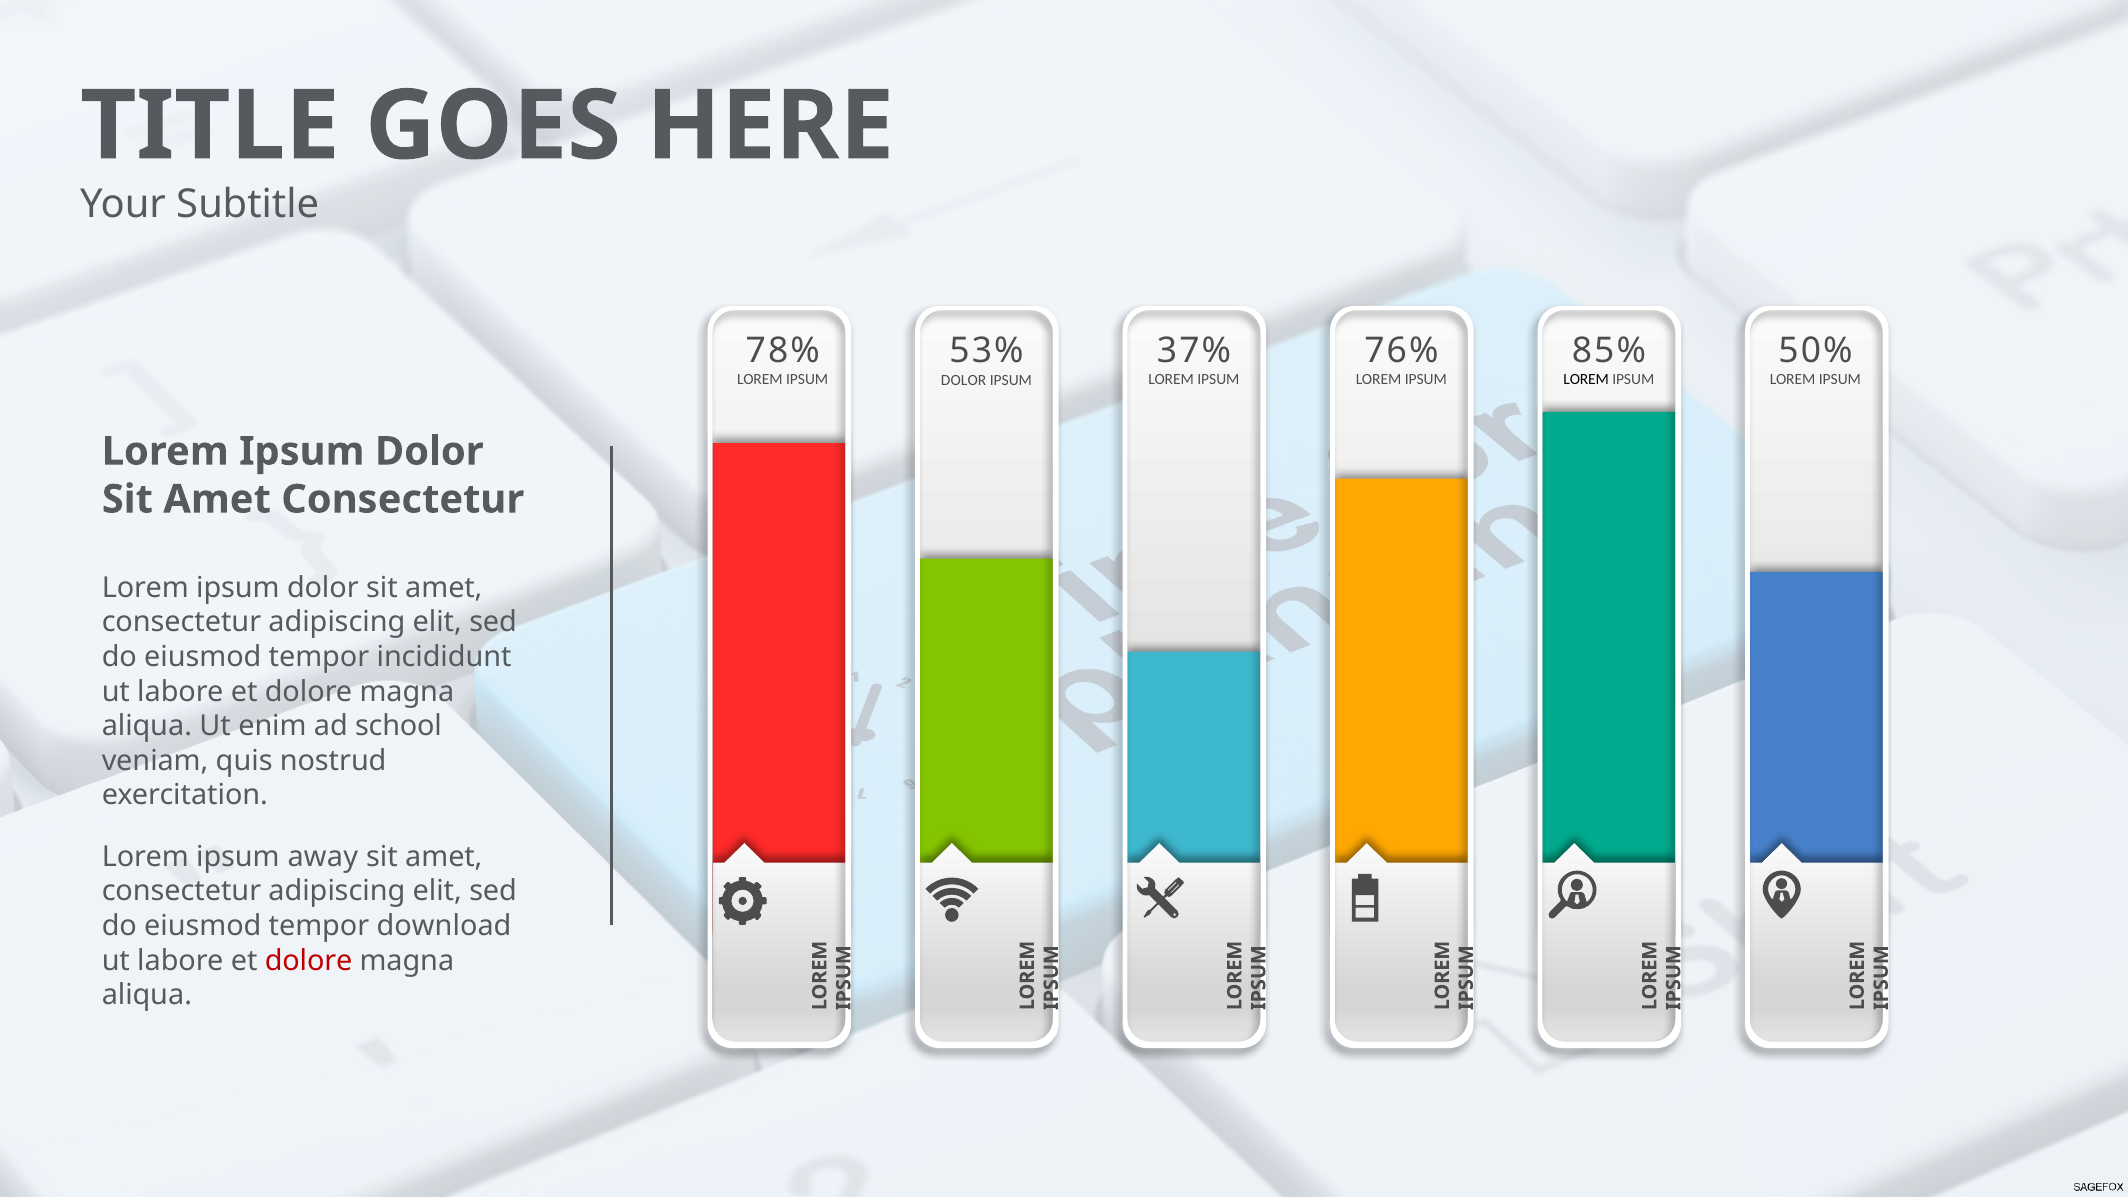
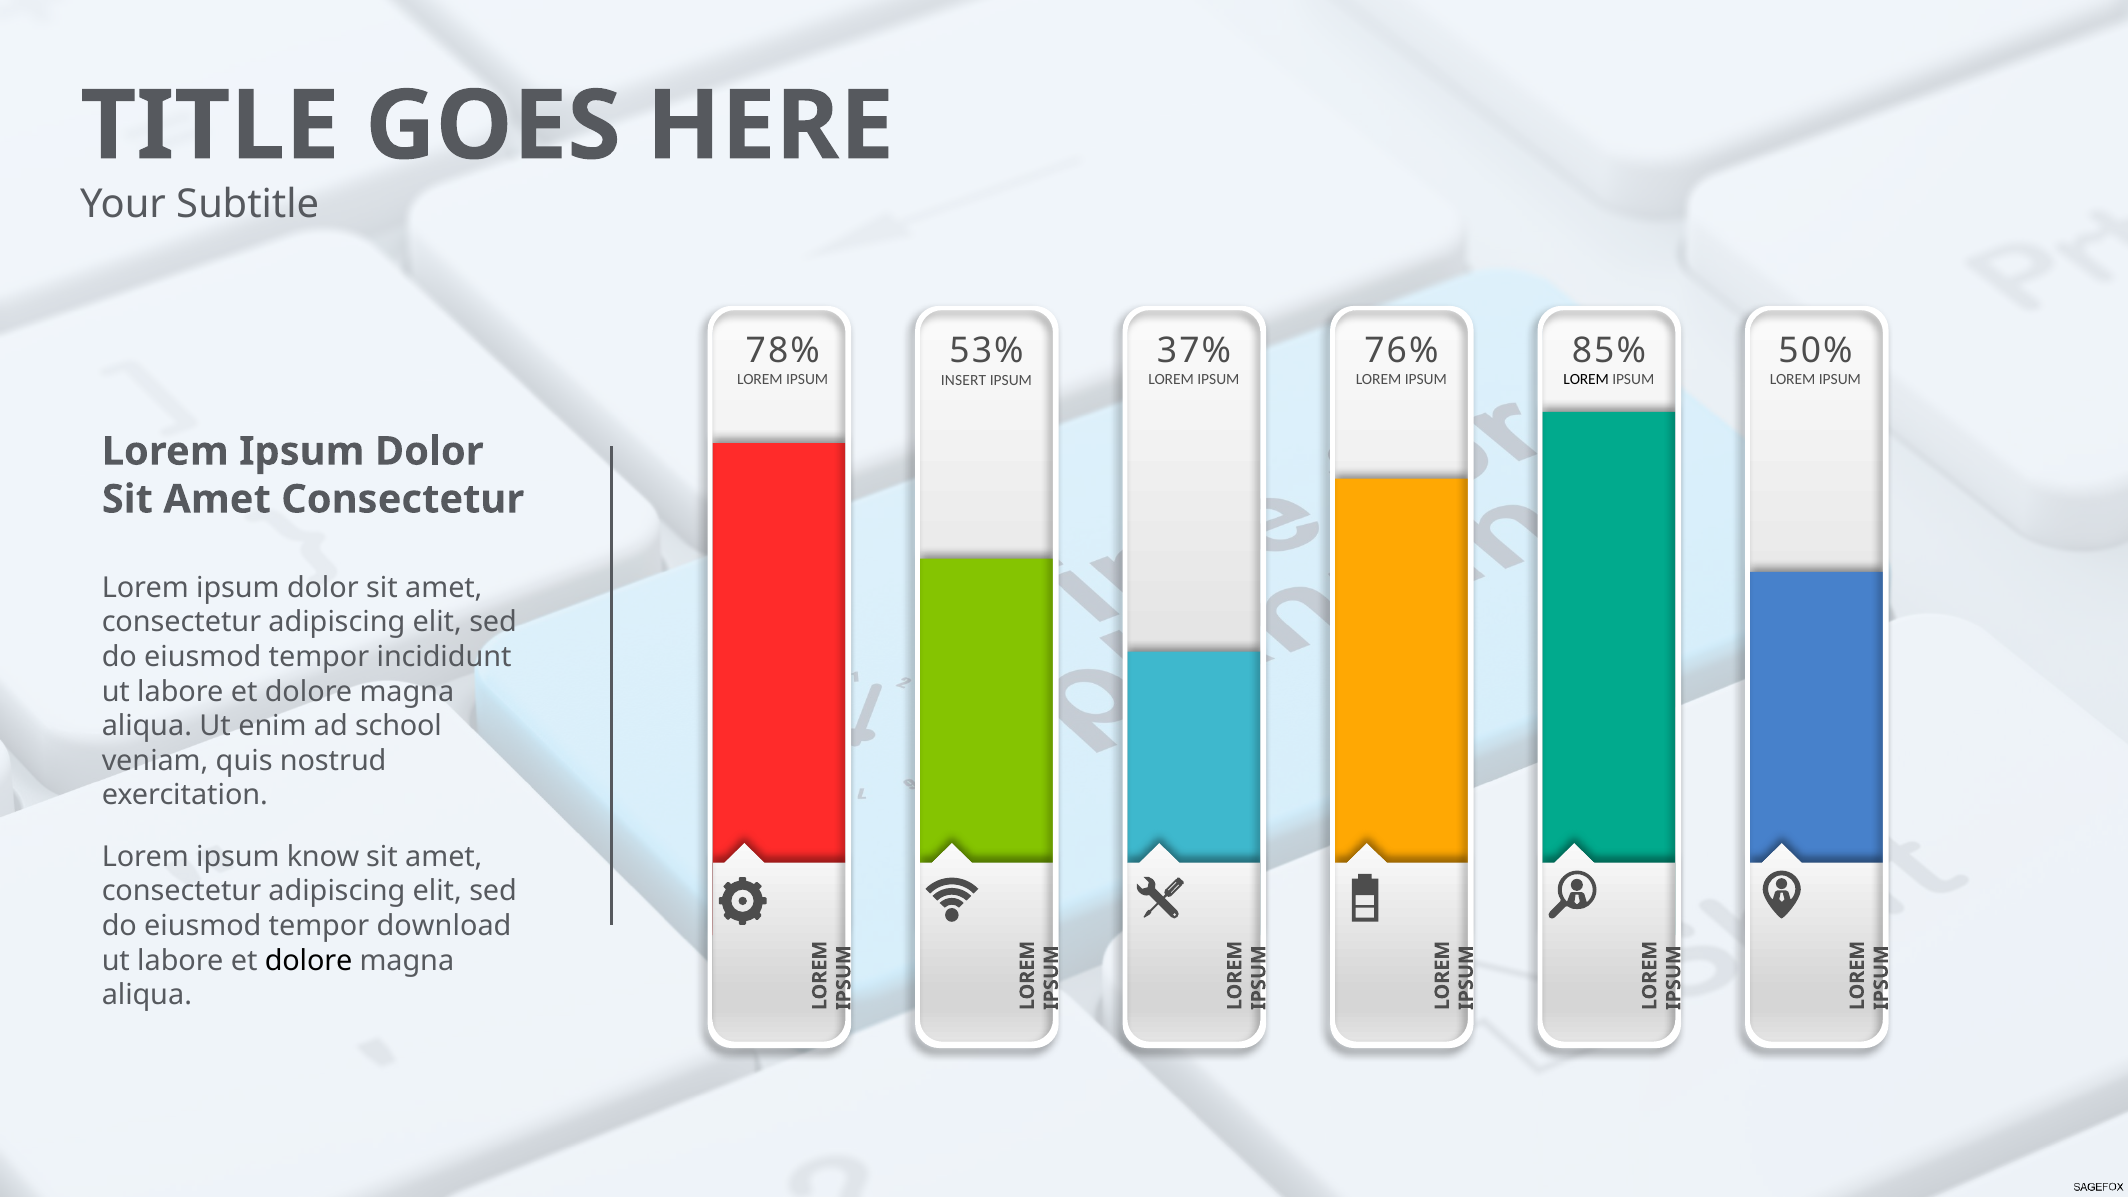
DOLOR at (964, 380): DOLOR -> INSERT
away: away -> know
dolore at (309, 961) colour: red -> black
